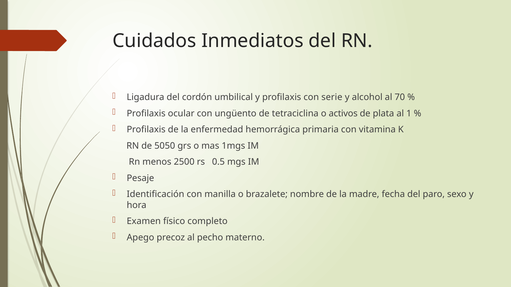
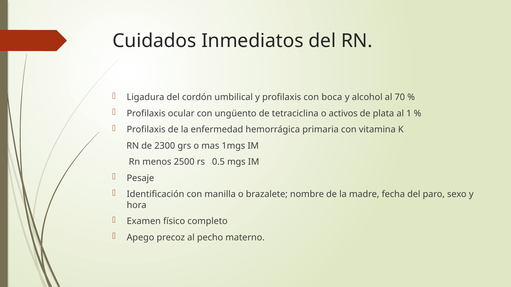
serie: serie -> boca
5050: 5050 -> 2300
